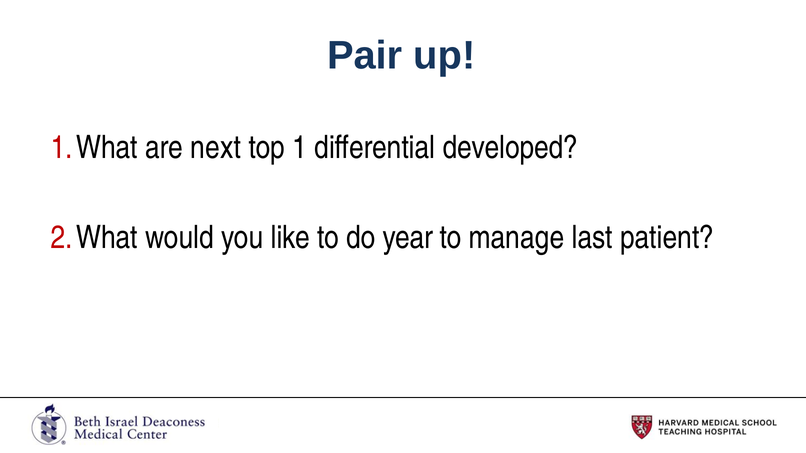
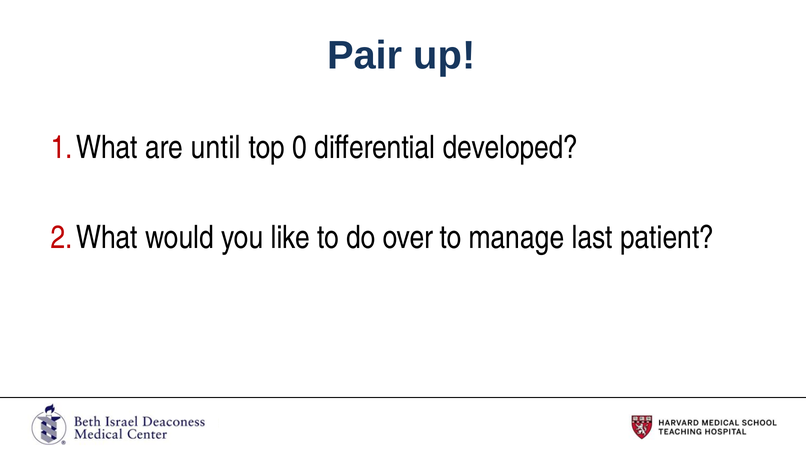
next: next -> until
1: 1 -> 0
year: year -> over
